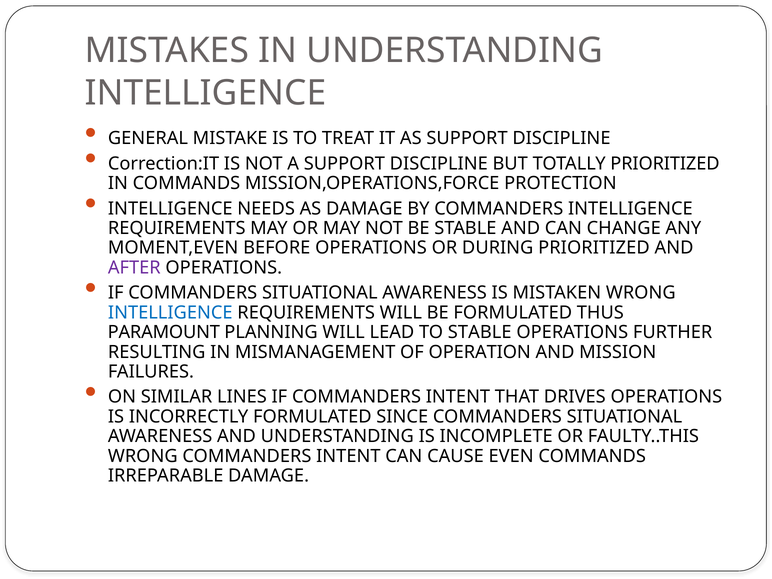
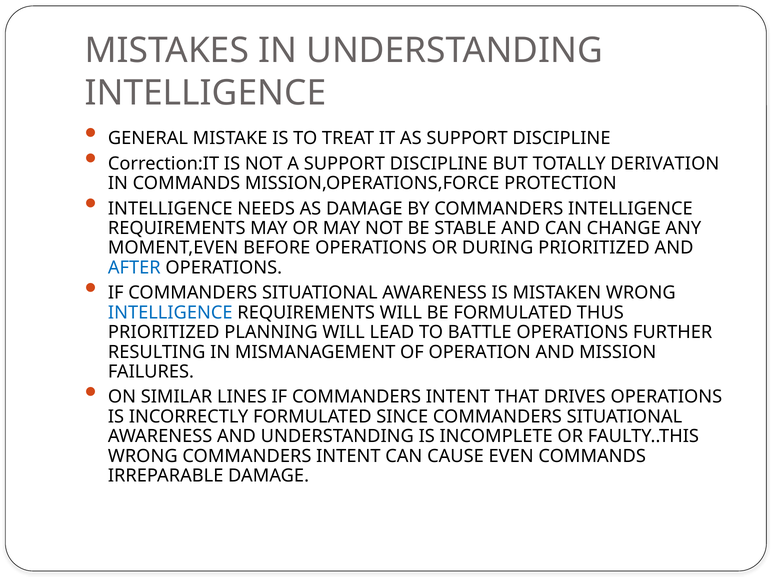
TOTALLY PRIORITIZED: PRIORITIZED -> DERIVATION
AFTER colour: purple -> blue
PARAMOUNT at (164, 332): PARAMOUNT -> PRIORITIZED
TO STABLE: STABLE -> BATTLE
